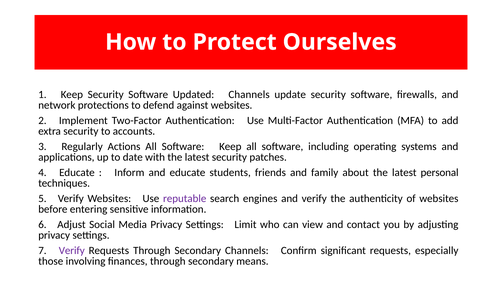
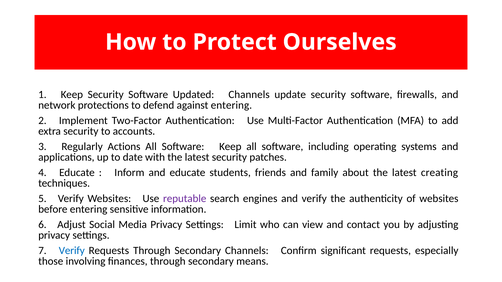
against websites: websites -> entering
personal: personal -> creating
Verify at (72, 251) colour: purple -> blue
